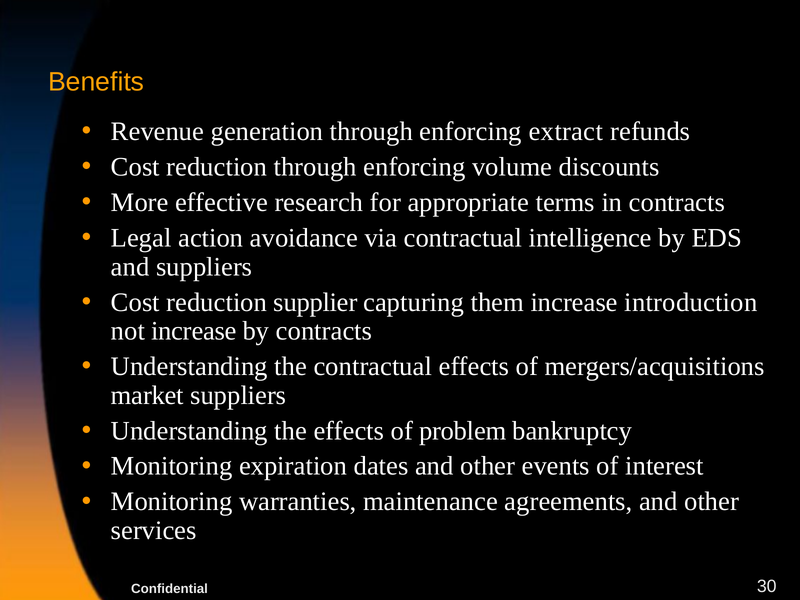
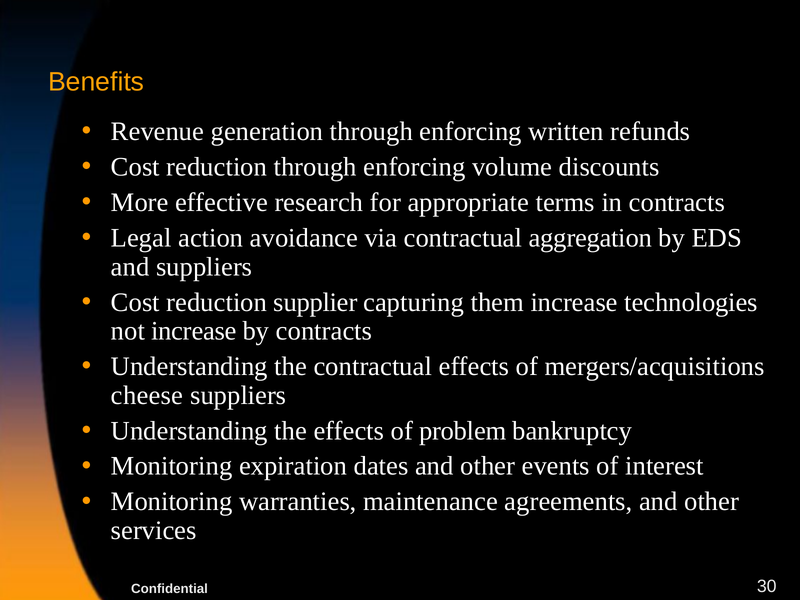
extract: extract -> written
intelligence: intelligence -> aggregation
introduction: introduction -> technologies
market: market -> cheese
